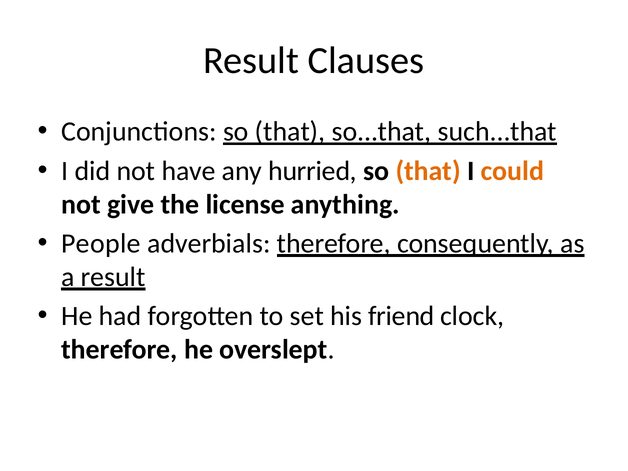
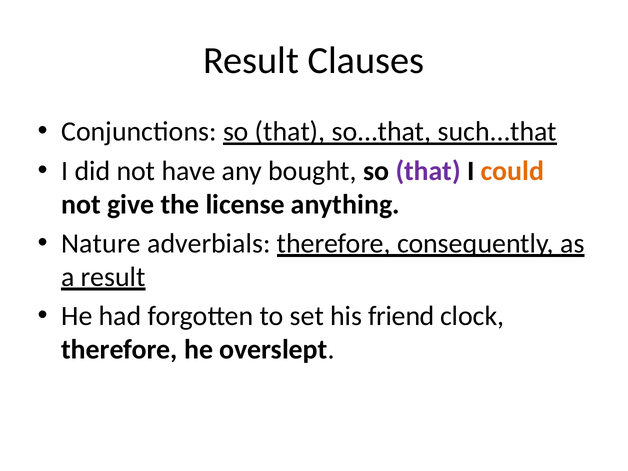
hurried: hurried -> bought
that at (428, 171) colour: orange -> purple
People: People -> Nature
